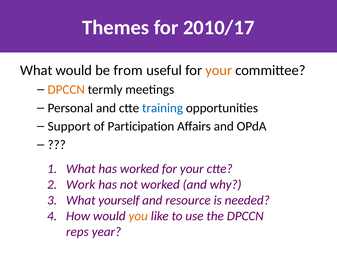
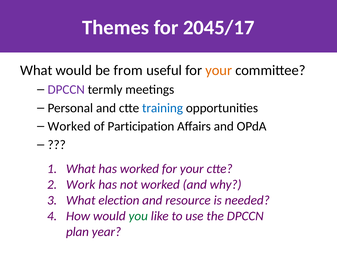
2010/17: 2010/17 -> 2045/17
DPCCN at (66, 89) colour: orange -> purple
Support at (69, 126): Support -> Worked
yourself: yourself -> election
you colour: orange -> green
reps: reps -> plan
